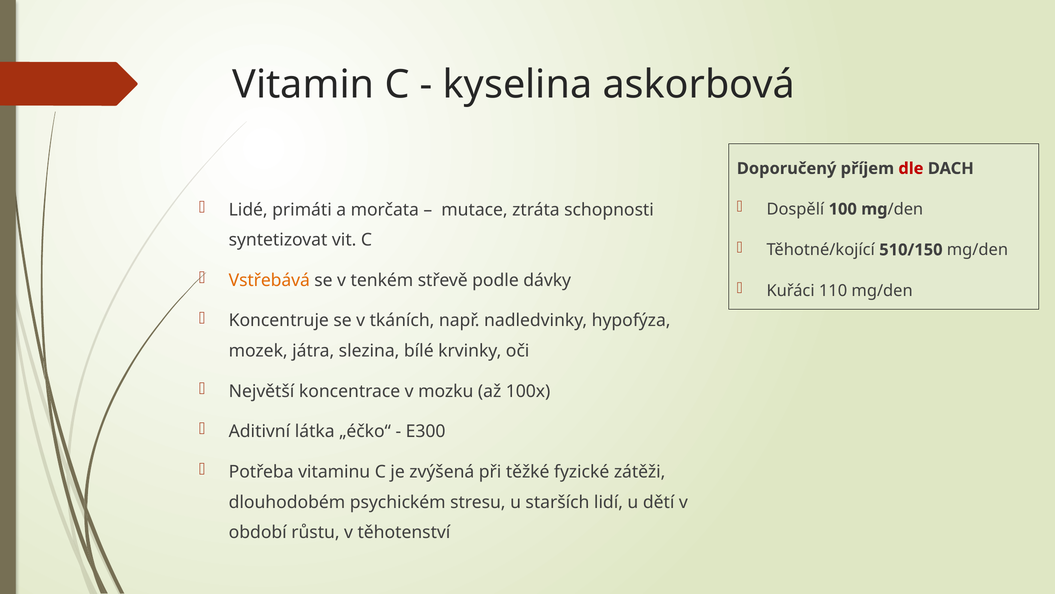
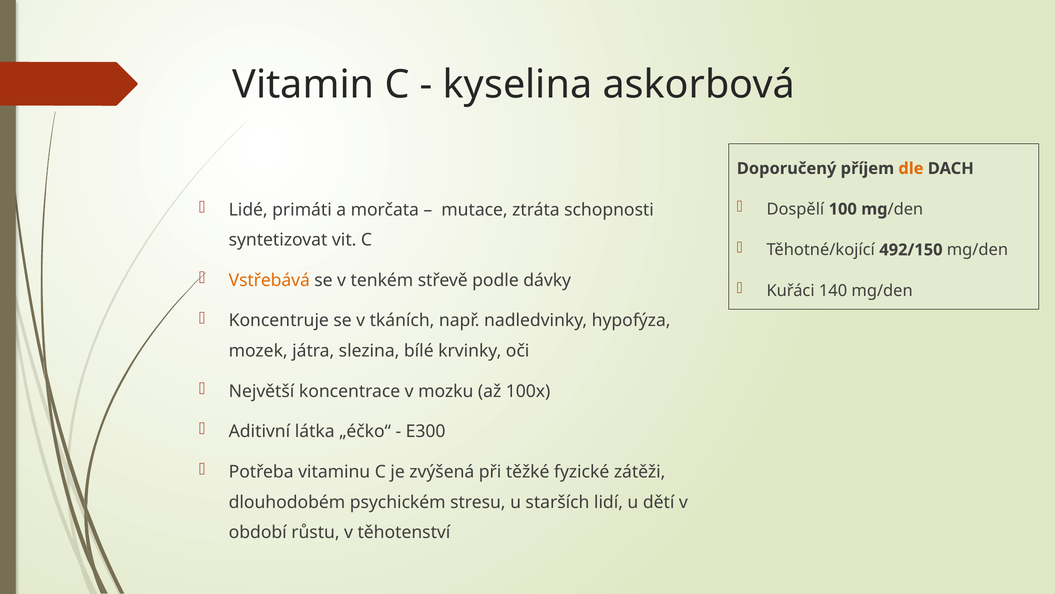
dle colour: red -> orange
510/150: 510/150 -> 492/150
110: 110 -> 140
